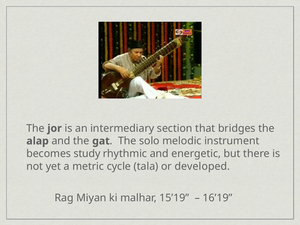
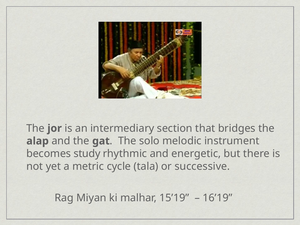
developed: developed -> successive
